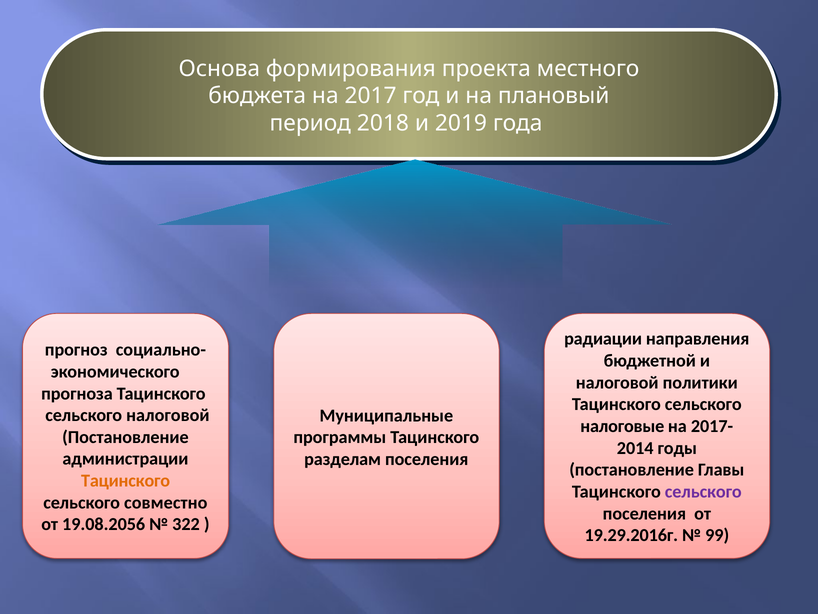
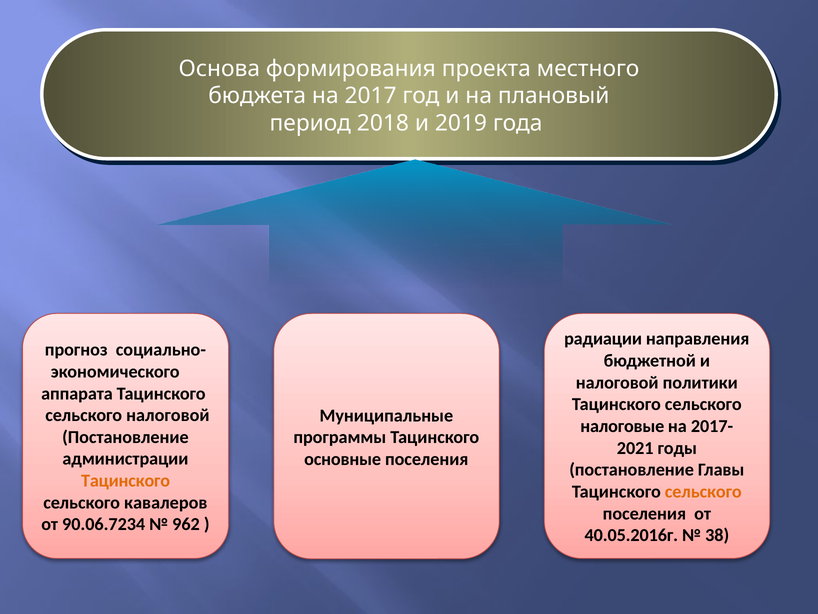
прогноза: прогноза -> аппарата
2014: 2014 -> 2021
разделам: разделам -> основные
сельского at (703, 491) colour: purple -> orange
совместно: совместно -> кавалеров
19.08.2056: 19.08.2056 -> 90.06.7234
322: 322 -> 962
19.29.2016г: 19.29.2016г -> 40.05.2016г
99: 99 -> 38
